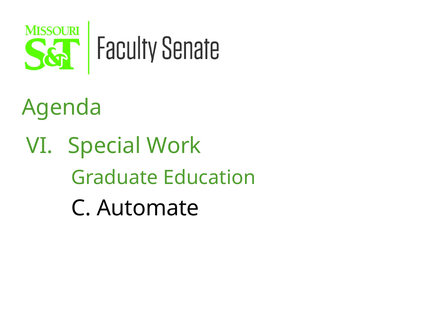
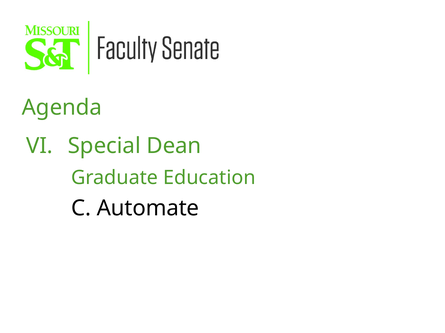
Work: Work -> Dean
